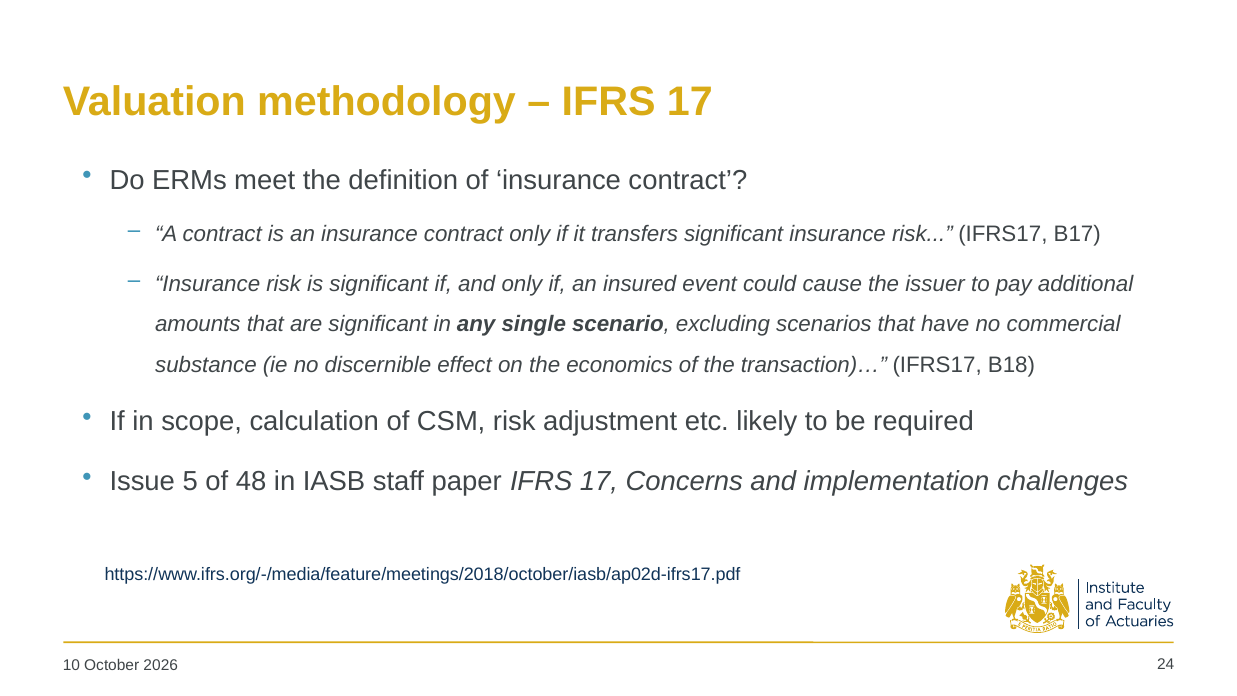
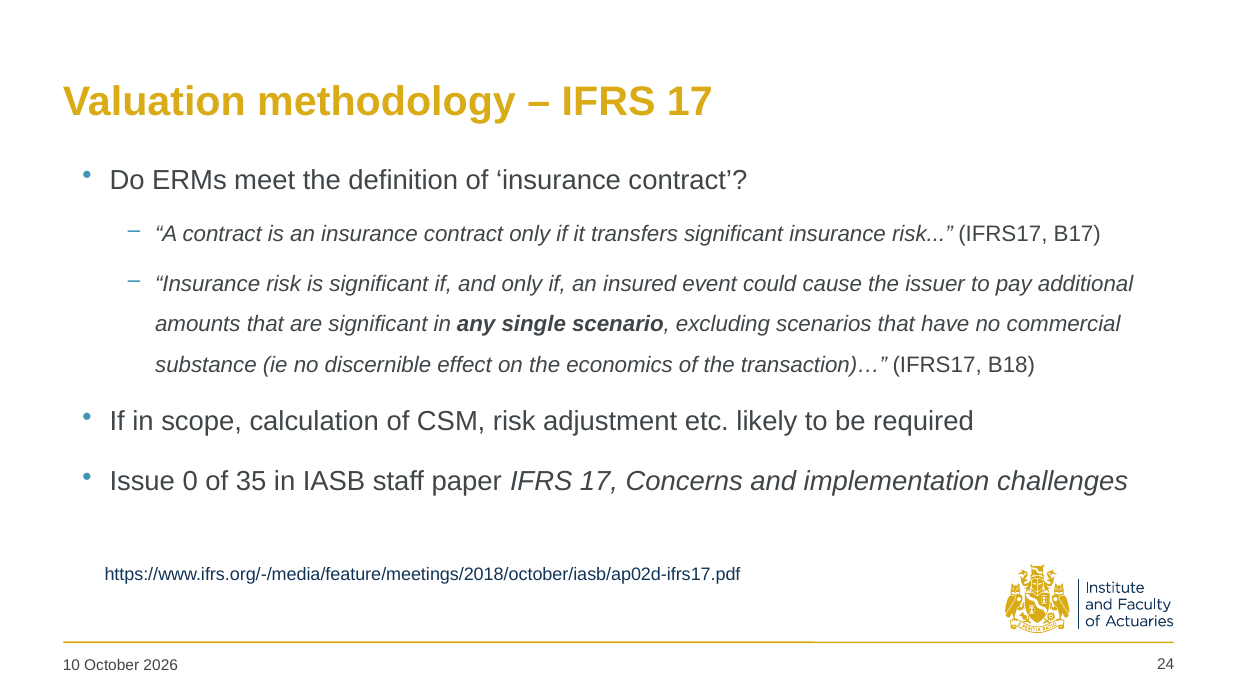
5: 5 -> 0
48: 48 -> 35
